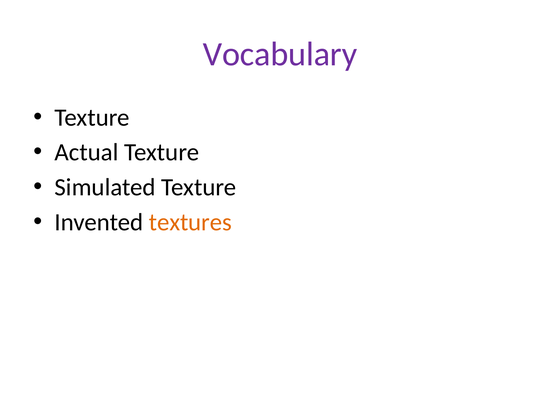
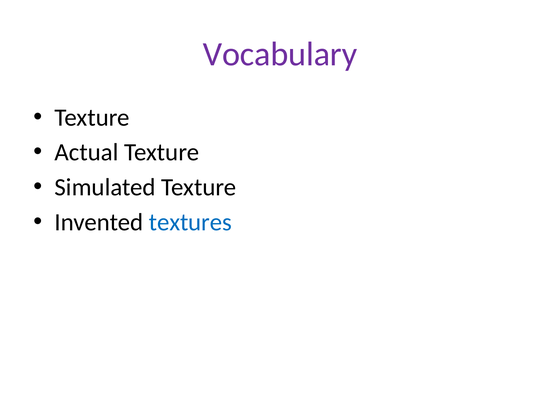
textures colour: orange -> blue
